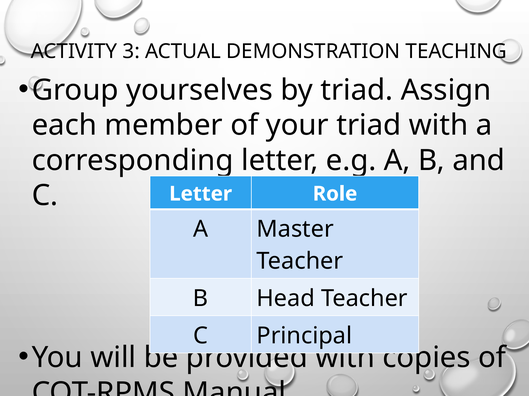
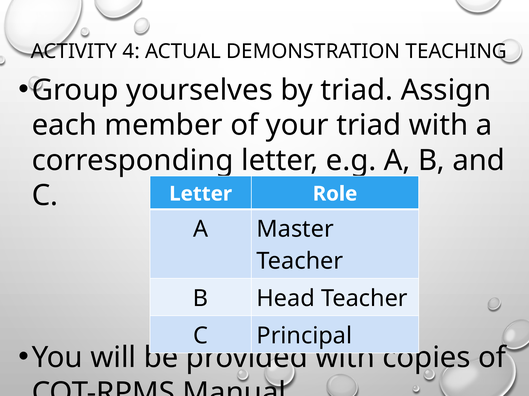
3: 3 -> 4
